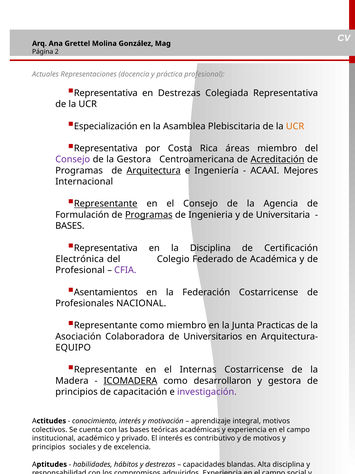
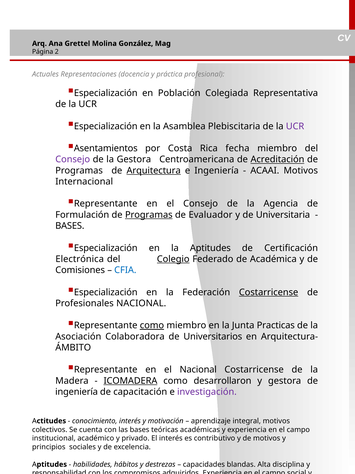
Representativa at (106, 93): Representativa -> Especialización
en Destrezas: Destrezas -> Población
UCR at (295, 126) colour: orange -> purple
Representativa at (106, 148): Representativa -> Asentamientos
áreas: áreas -> fecha
ACAAI Mejores: Mejores -> Motivos
Representante at (106, 203) underline: present -> none
Ingenieria: Ingenieria -> Evaluador
Representativa at (106, 248): Representativa -> Especialización
la Disciplina: Disciplina -> Aptitudes
Colegio underline: none -> present
Profesional at (80, 270): Profesional -> Comisiones
CFIA colour: purple -> blue
Asentamientos at (106, 292): Asentamientos -> Especialización
Costarricense at (269, 292) underline: none -> present
como at (152, 325) underline: none -> present
EQUIPO: EQUIPO -> ÁMBITO
el Internas: Internas -> Nacional
principios at (77, 391): principios -> ingeniería
